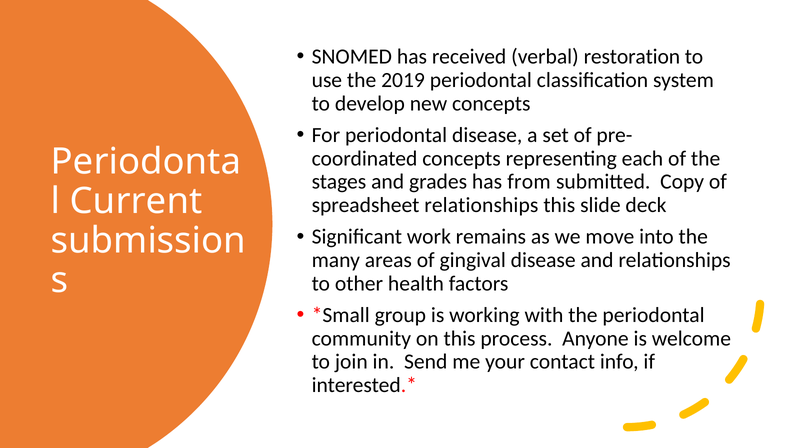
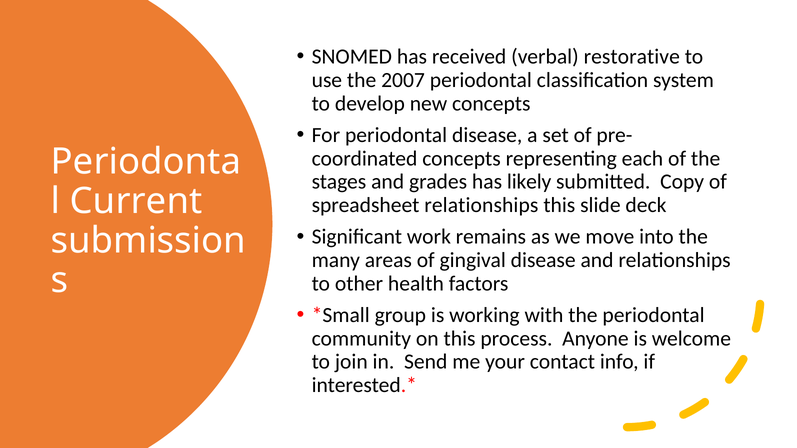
restoration: restoration -> restorative
2019: 2019 -> 2007
from: from -> likely
